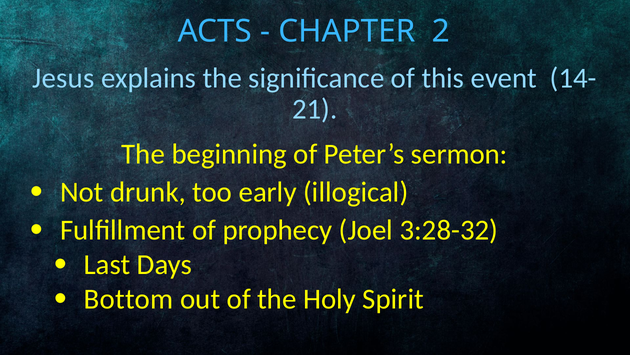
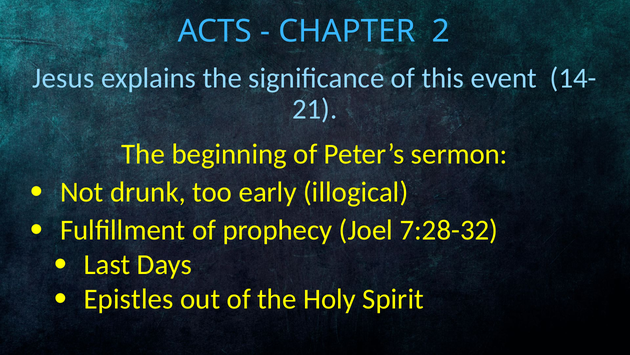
3:28-32: 3:28-32 -> 7:28-32
Bottom: Bottom -> Epistles
